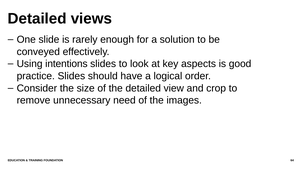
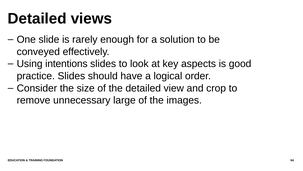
need: need -> large
